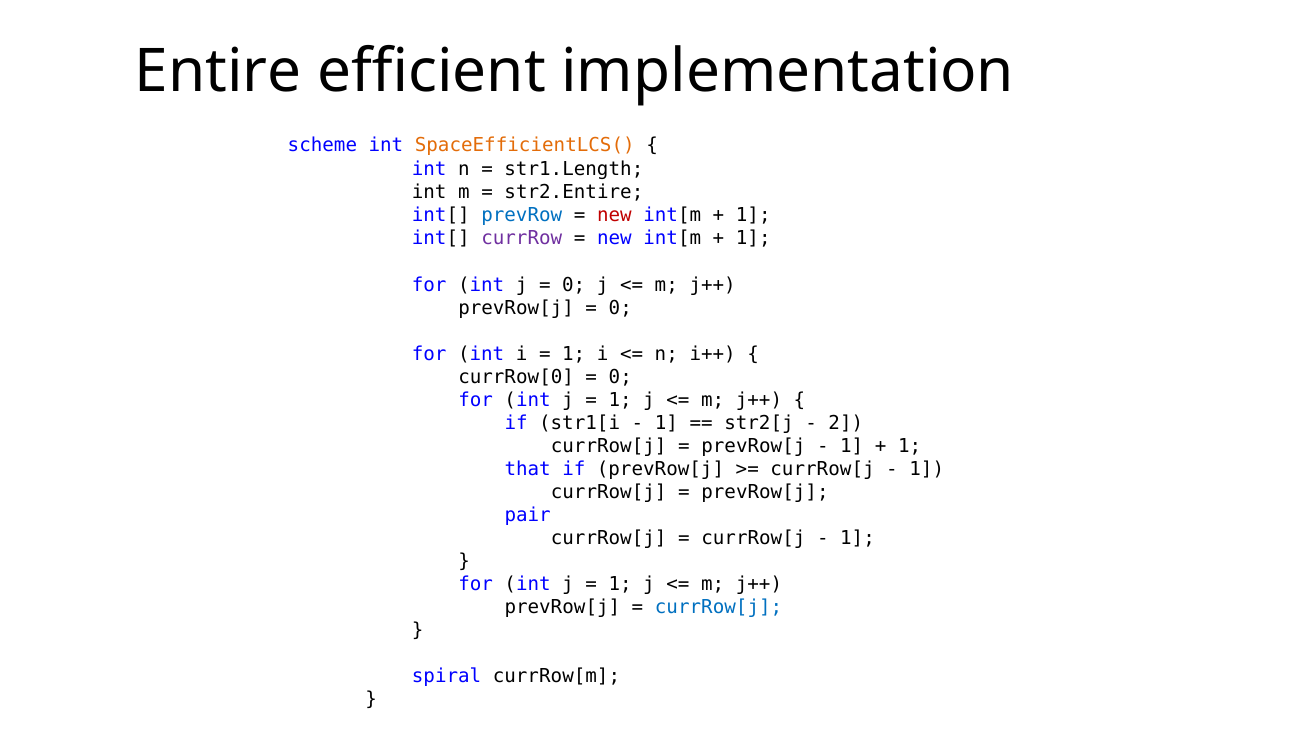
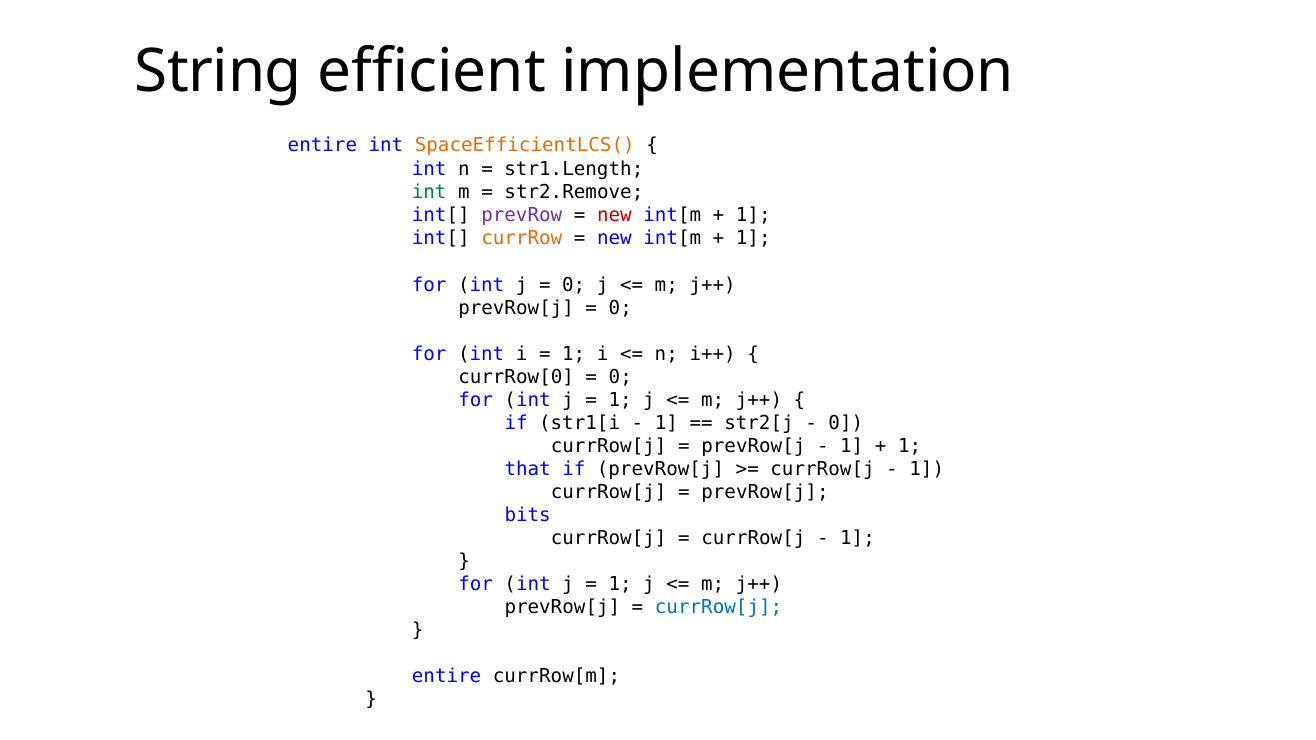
Entire: Entire -> String
scheme at (322, 145): scheme -> entire
int at (429, 193) colour: black -> green
str2.Entire: str2.Entire -> str2.Remove
prevRow colour: blue -> purple
currRow colour: purple -> orange
2 at (846, 423): 2 -> 0
pair: pair -> bits
spiral at (447, 677): spiral -> entire
